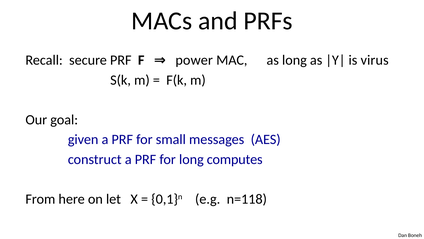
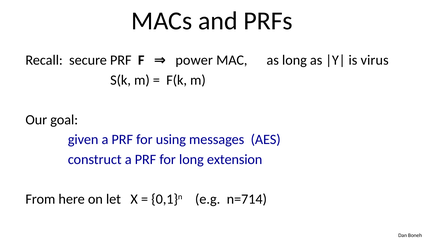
small: small -> using
computes: computes -> extension
n=118: n=118 -> n=714
